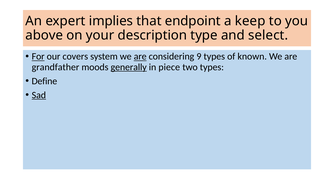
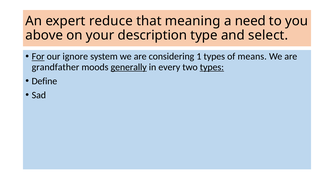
implies: implies -> reduce
endpoint: endpoint -> meaning
keep: keep -> need
covers: covers -> ignore
are at (140, 56) underline: present -> none
9: 9 -> 1
known: known -> means
piece: piece -> every
types at (212, 67) underline: none -> present
Sad underline: present -> none
